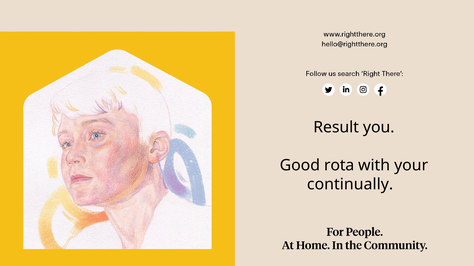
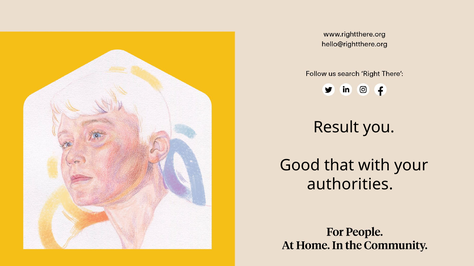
rota: rota -> that
continually: continually -> authorities
